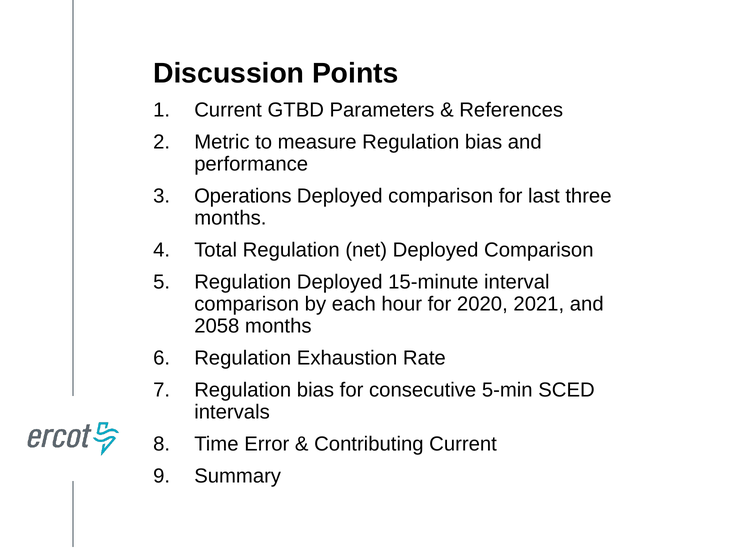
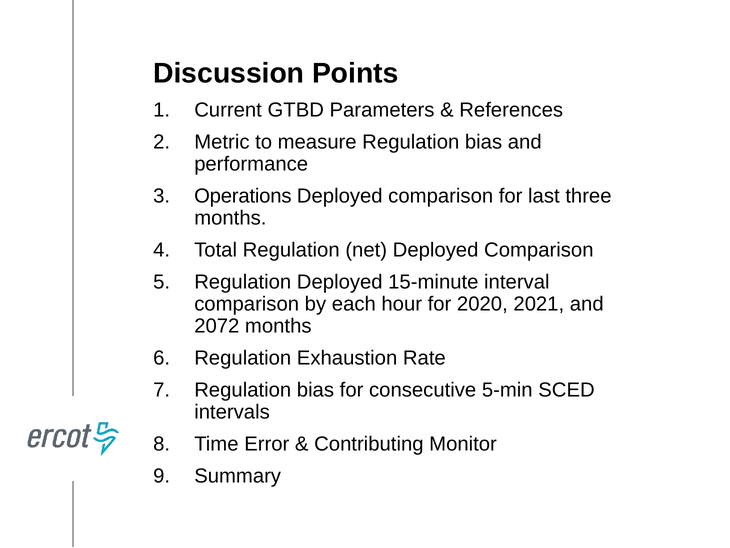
2058: 2058 -> 2072
Contributing Current: Current -> Monitor
